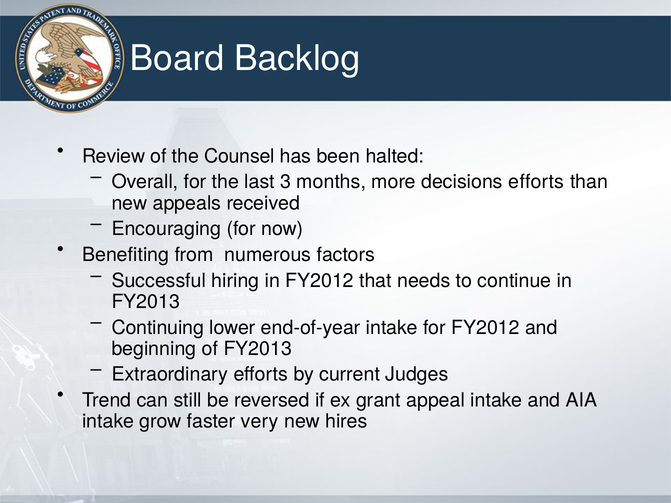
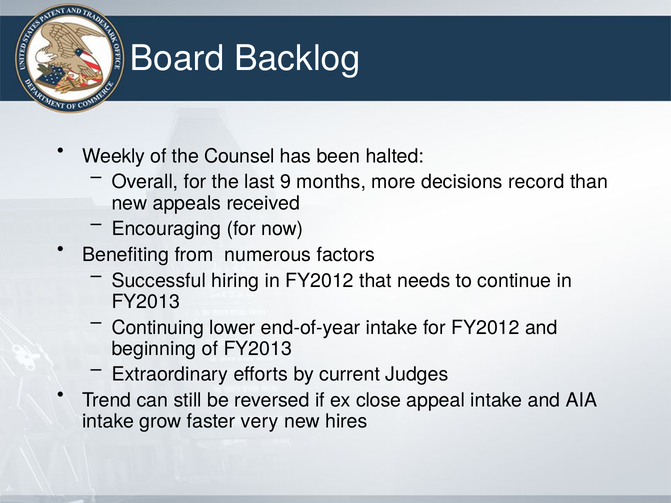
Review: Review -> Weekly
3: 3 -> 9
decisions efforts: efforts -> record
grant: grant -> close
